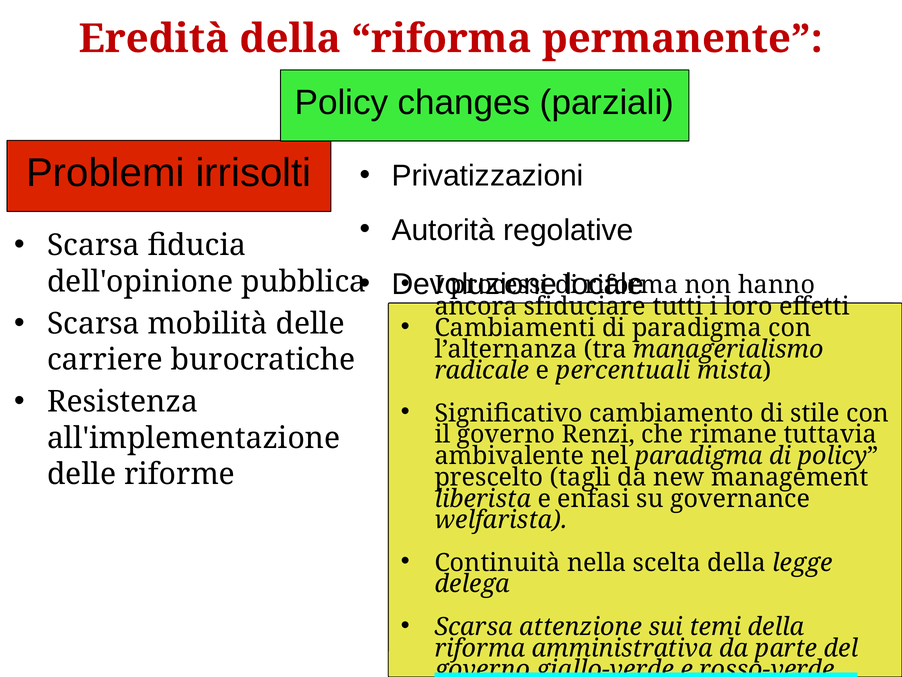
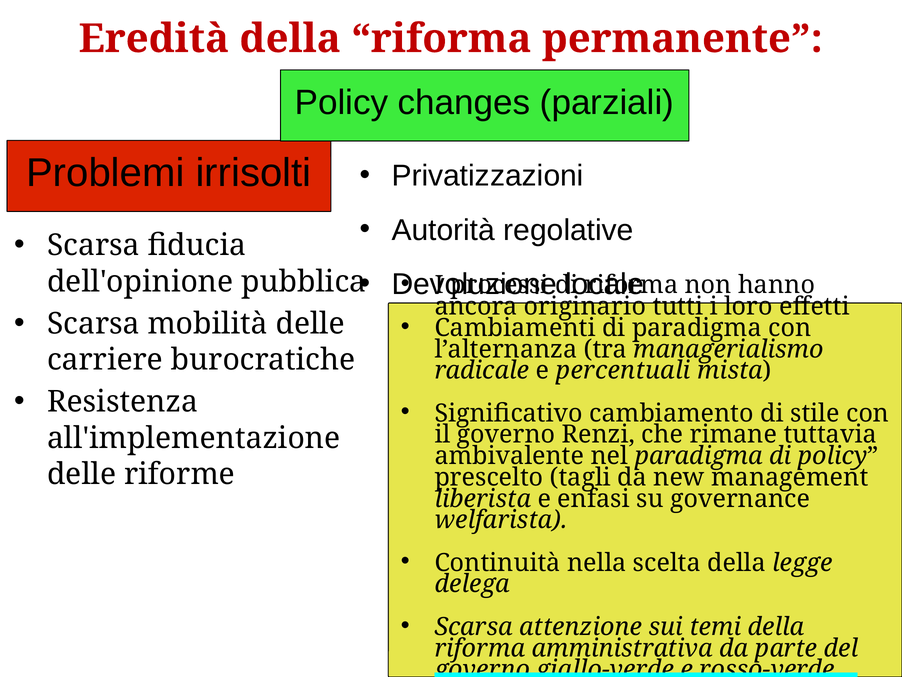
sfiduciare: sfiduciare -> originario
